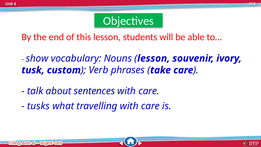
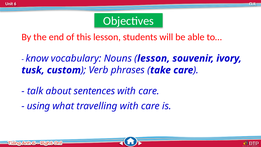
show: show -> know
tusks: tusks -> using
